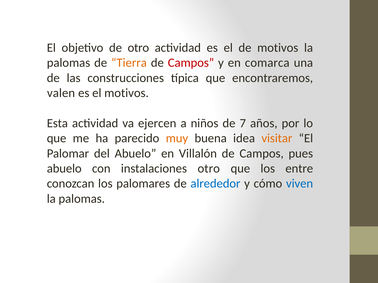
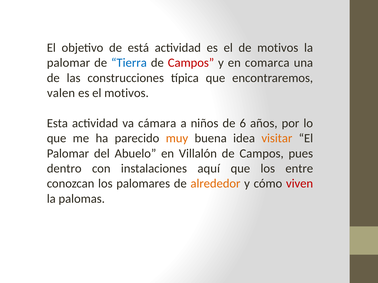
de otro: otro -> está
palomas at (68, 63): palomas -> palomar
Tierra colour: orange -> blue
ejercen: ejercen -> cámara
7: 7 -> 6
abuelo at (64, 169): abuelo -> dentro
instalaciones otro: otro -> aquí
alrededor colour: blue -> orange
viven colour: blue -> red
